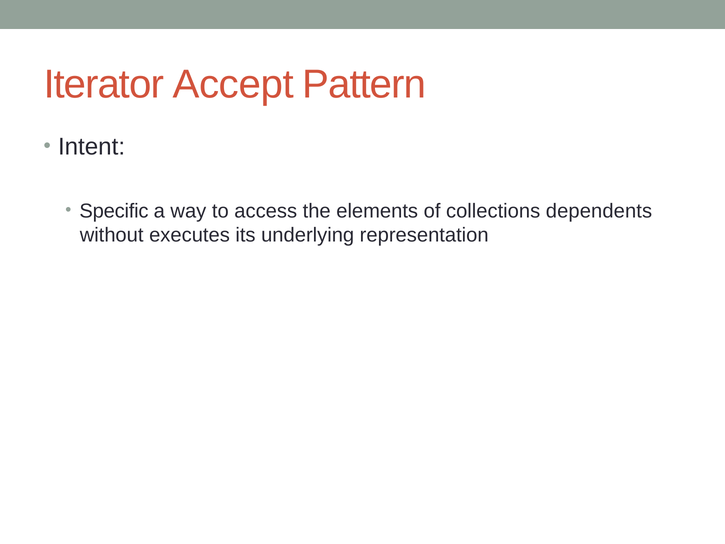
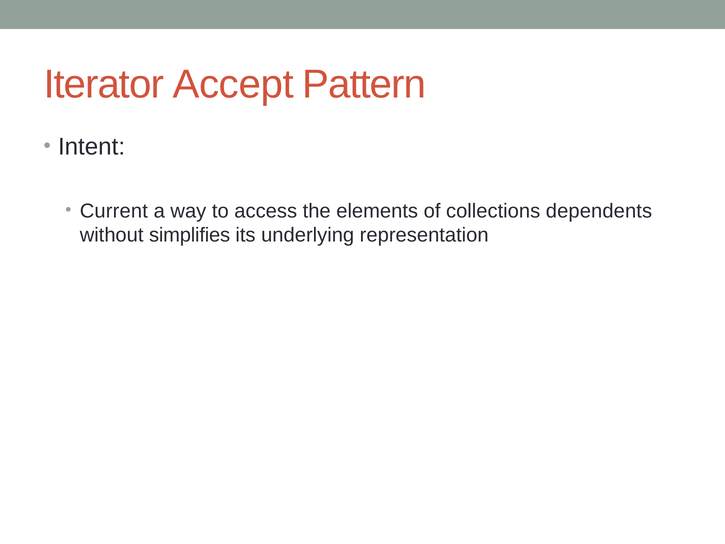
Specific: Specific -> Current
executes: executes -> simplifies
